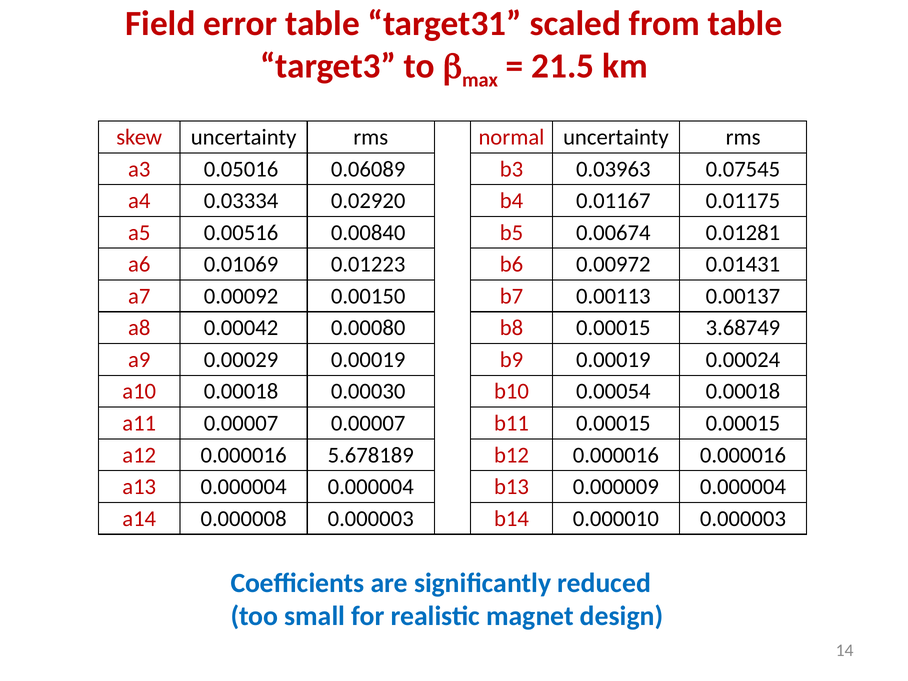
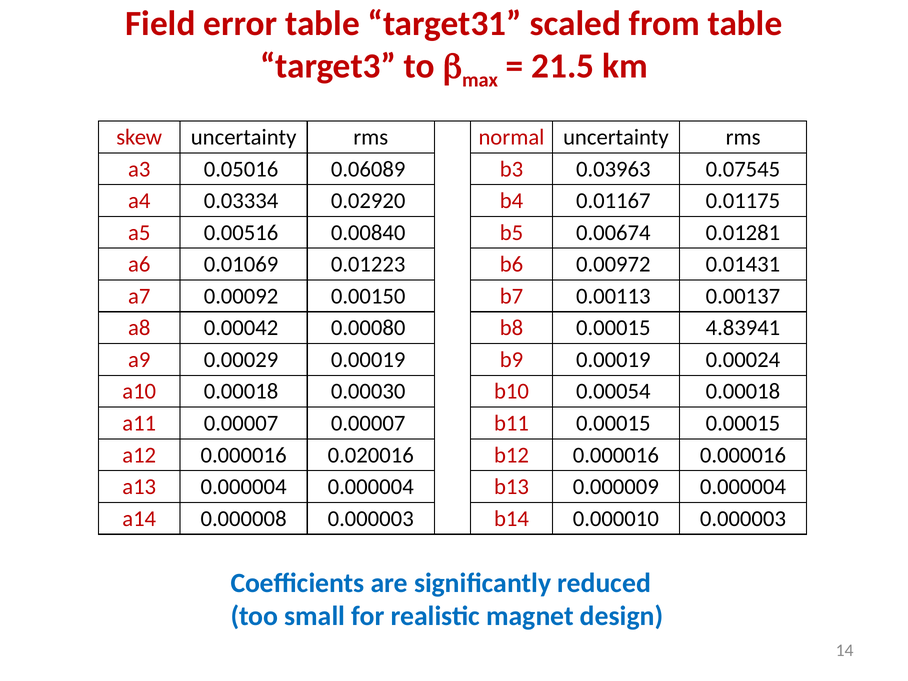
3.68749: 3.68749 -> 4.83941
5.678189: 5.678189 -> 0.020016
